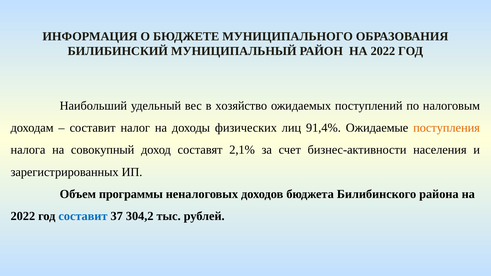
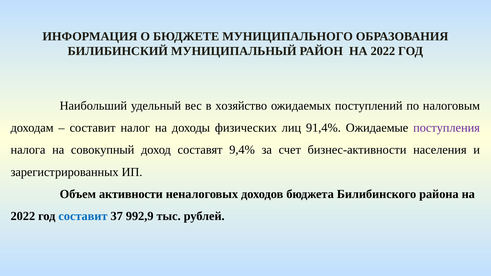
поступления colour: orange -> purple
2,1%: 2,1% -> 9,4%
программы: программы -> активности
304,2: 304,2 -> 992,9
